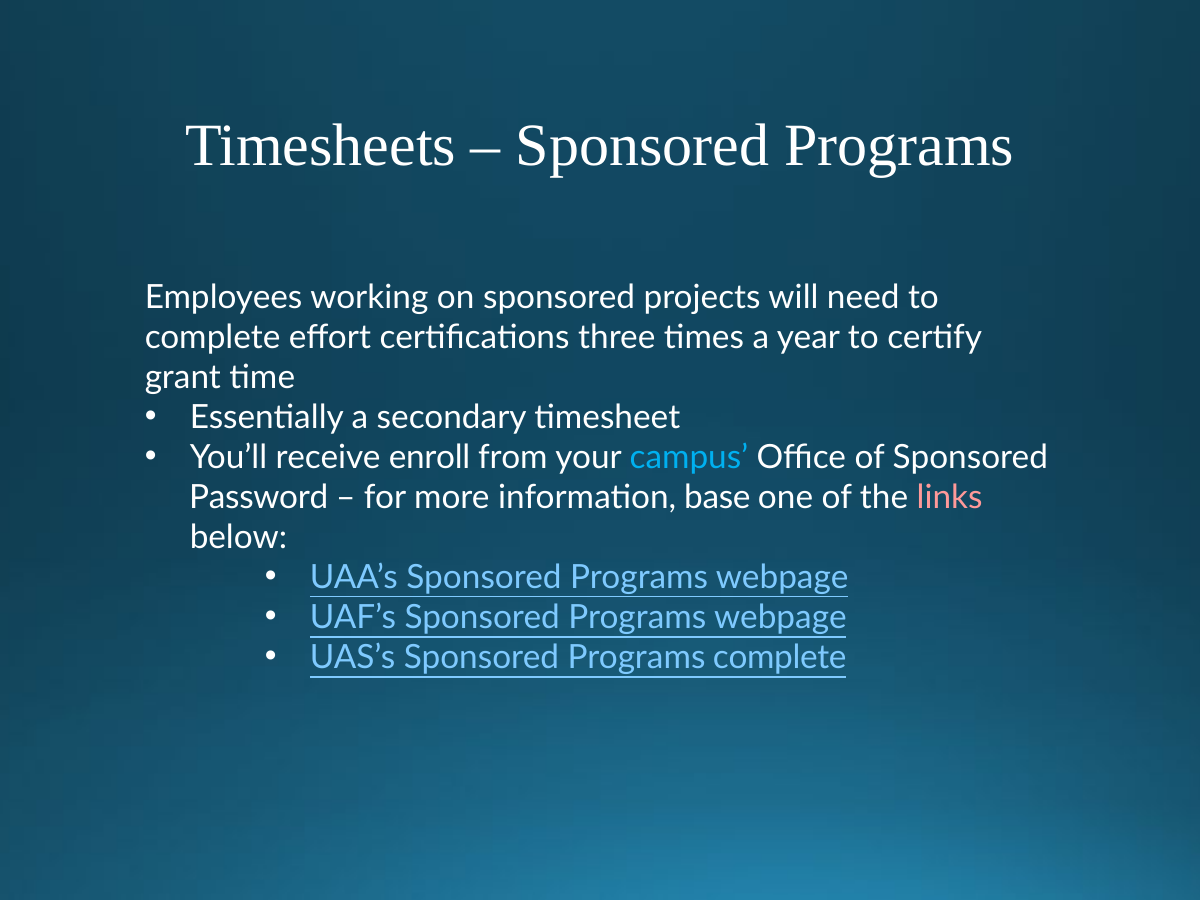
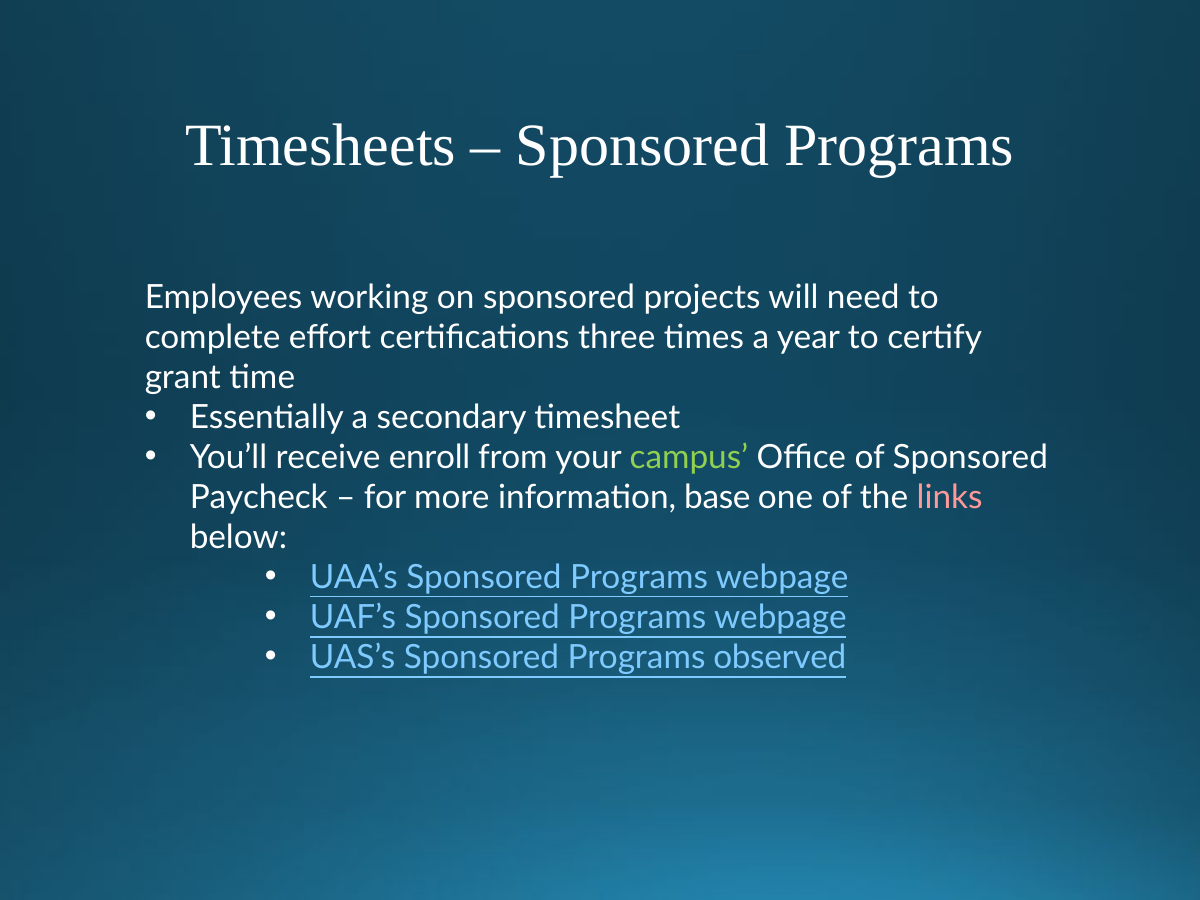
campus colour: light blue -> light green
Password: Password -> Paycheck
Programs complete: complete -> observed
